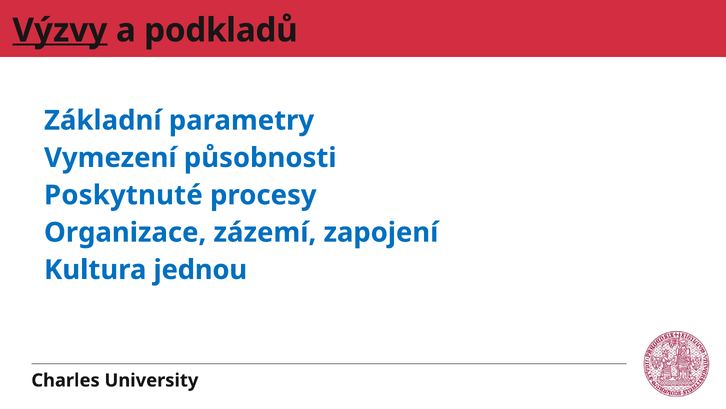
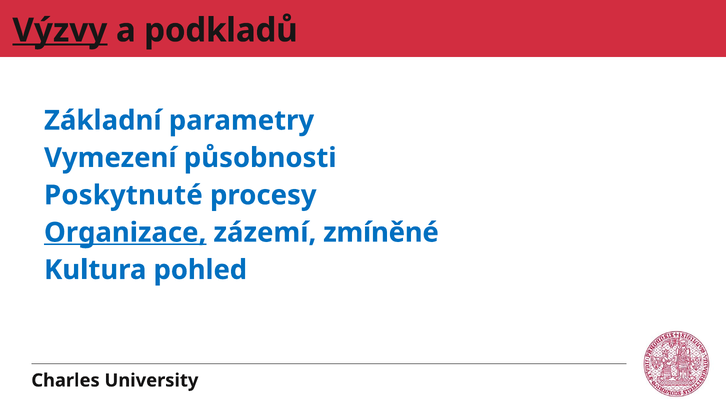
Organizace underline: none -> present
zapojení: zapojení -> zmíněné
jednou: jednou -> pohled
